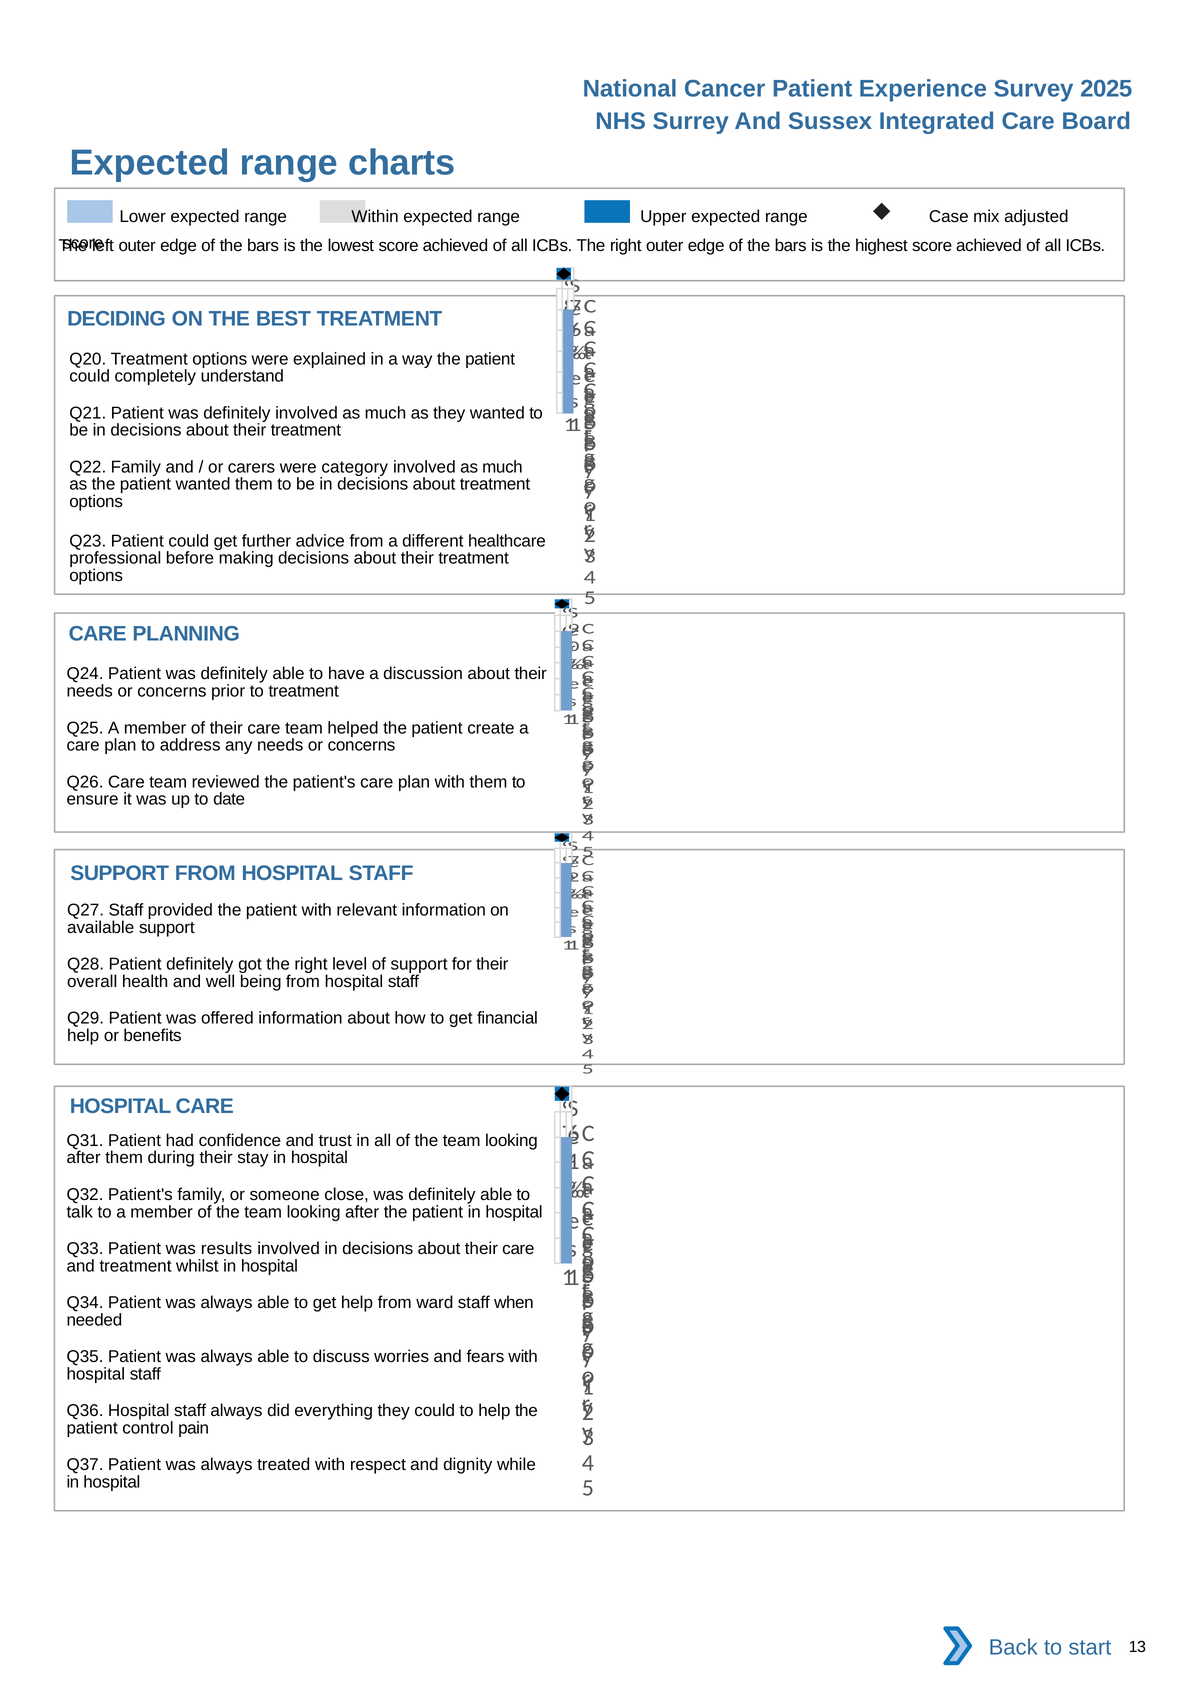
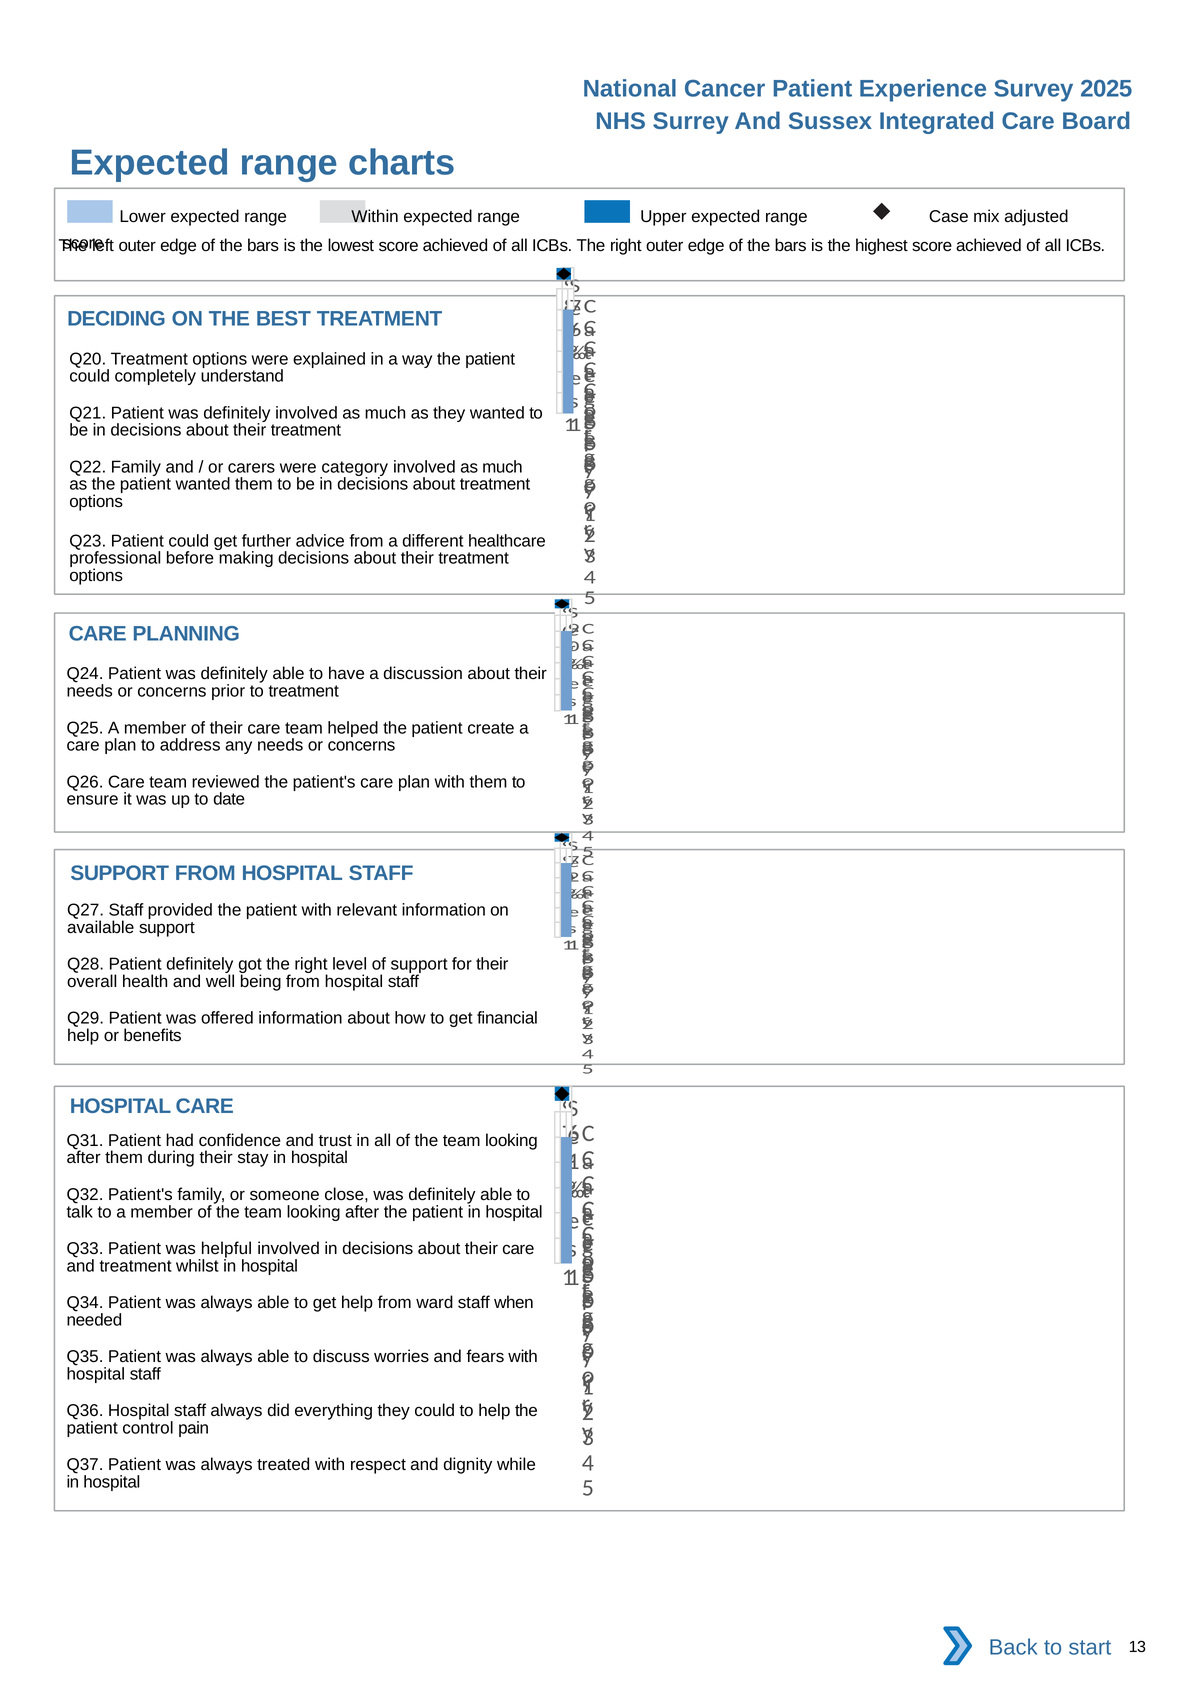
results: results -> helpful
